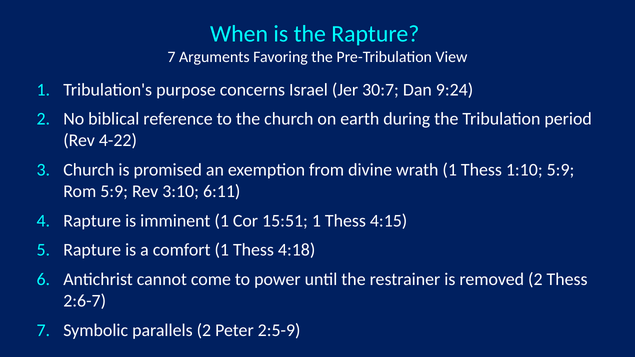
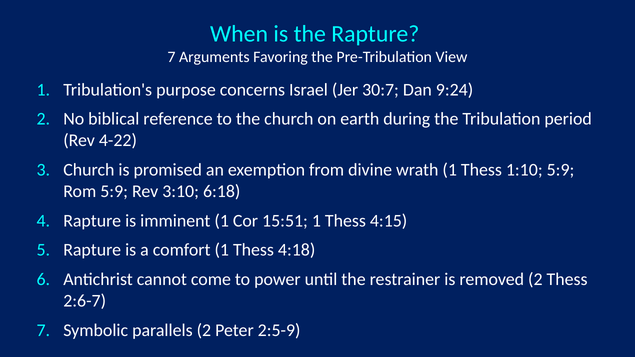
6:11: 6:11 -> 6:18
